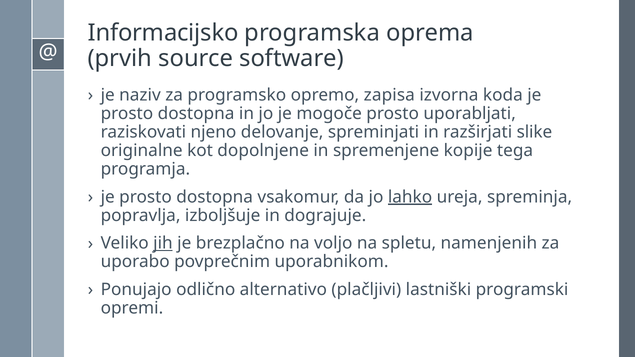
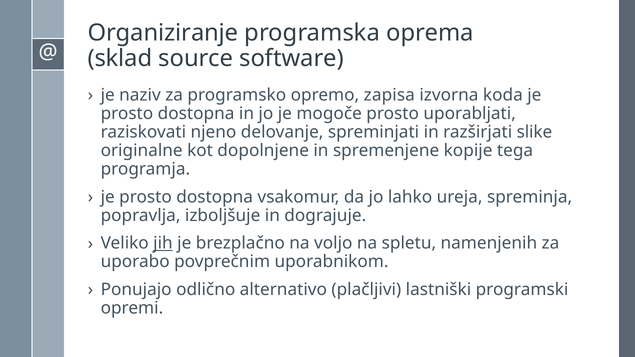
Informacijsko: Informacijsko -> Organiziranje
prvih: prvih -> sklad
lahko underline: present -> none
